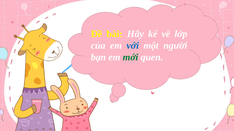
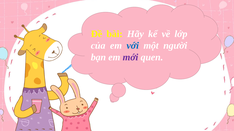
mới colour: green -> purple
